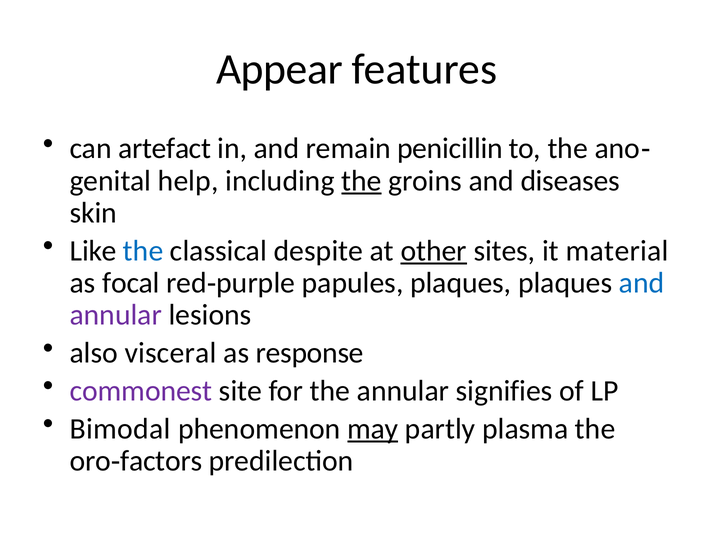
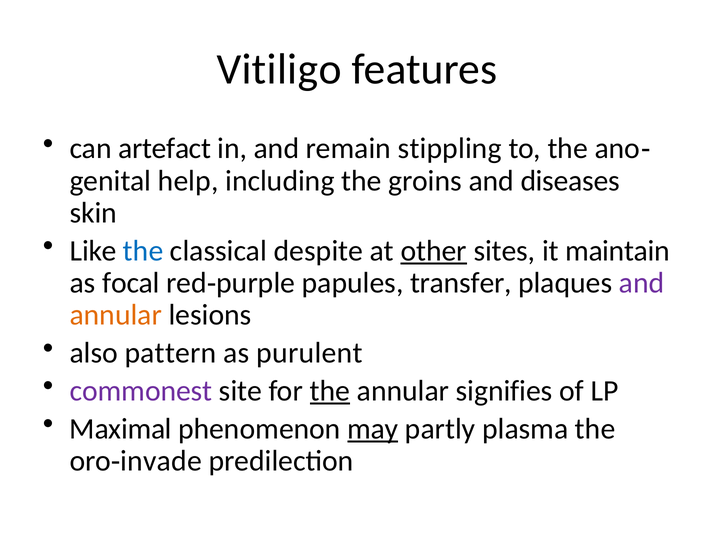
Appear: Appear -> Vitiligo
penicillin: penicillin -> stippling
the at (362, 181) underline: present -> none
material: material -> maintain
papules plaques: plaques -> transfer
and at (642, 283) colour: blue -> purple
annular at (116, 315) colour: purple -> orange
visceral: visceral -> pattern
response: response -> purulent
the at (330, 390) underline: none -> present
Bimodal: Bimodal -> Maximal
factors: factors -> invade
